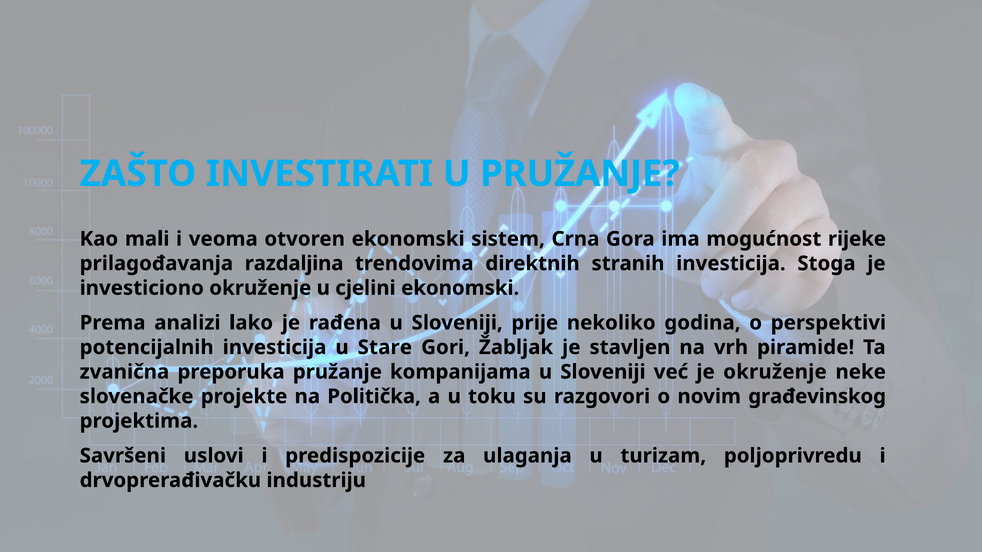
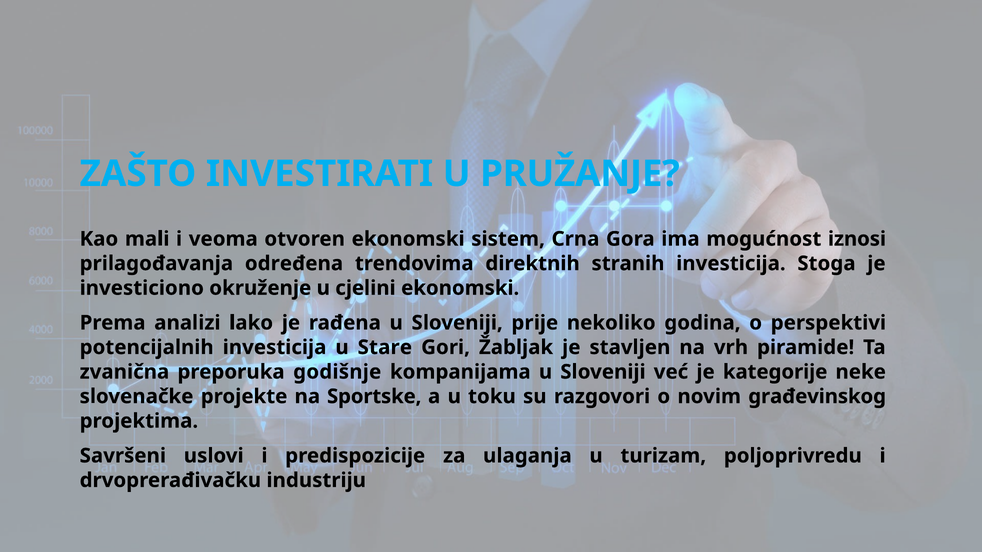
rijeke: rijeke -> iznosi
razdaljina: razdaljina -> određena
preporuka pružanje: pružanje -> godišnje
je okruženje: okruženje -> kategorije
Politička: Politička -> Sportske
